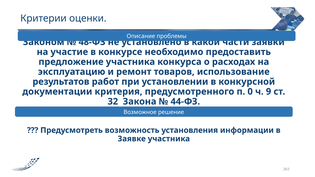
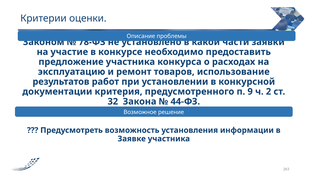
48-ФЗ: 48-ФЗ -> 78-ФЗ
0: 0 -> 9
9: 9 -> 2
